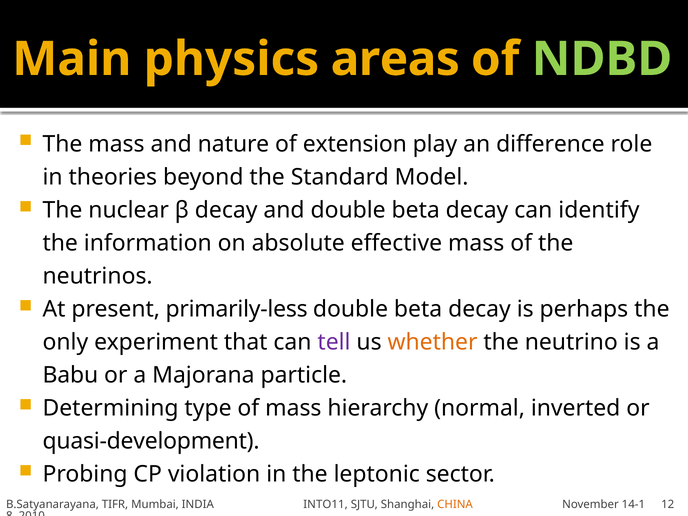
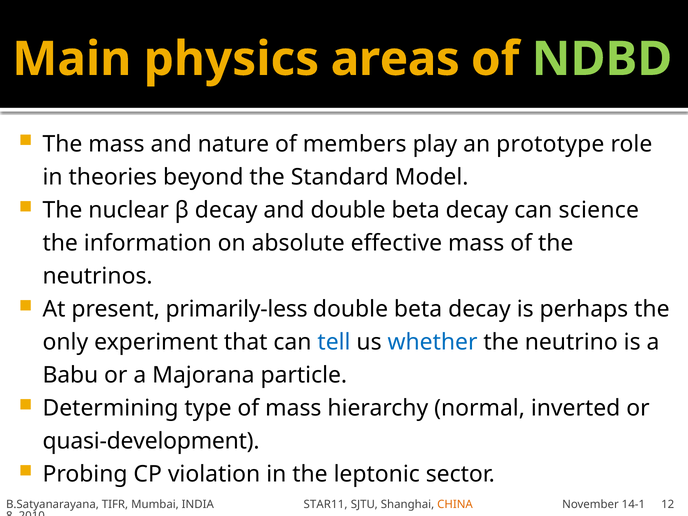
extension: extension -> members
difference: difference -> prototype
identify: identify -> science
tell colour: purple -> blue
whether colour: orange -> blue
INTO11: INTO11 -> STAR11
